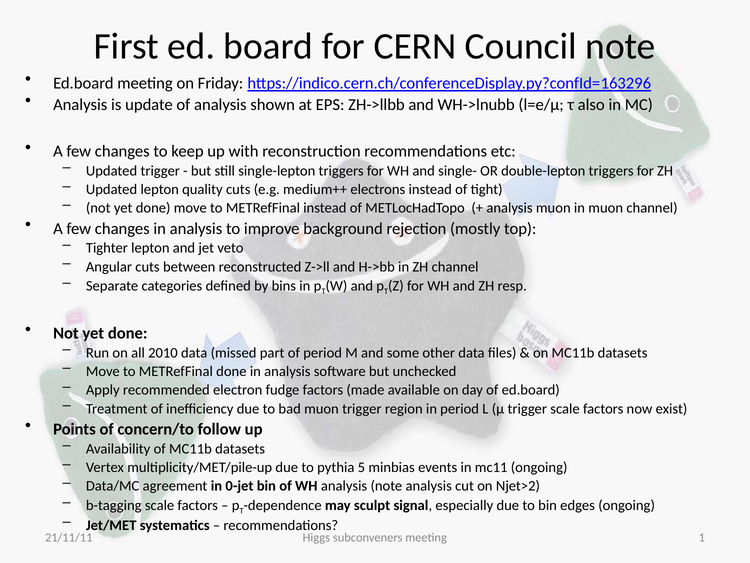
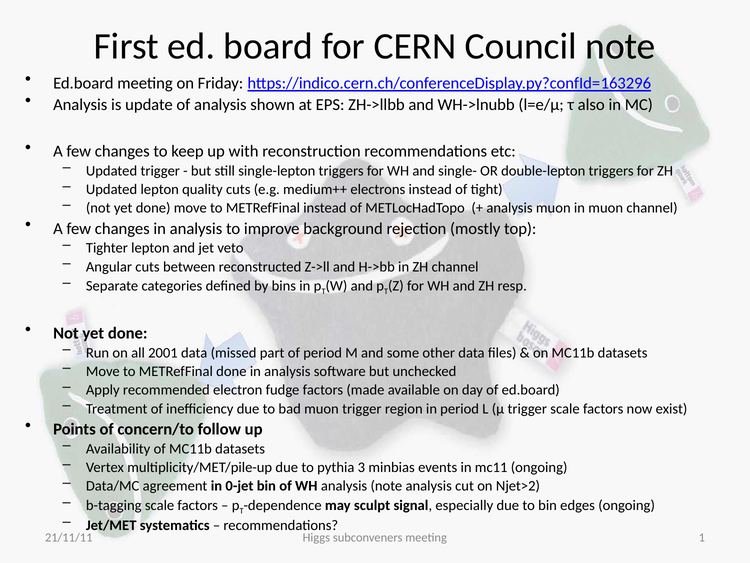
2010: 2010 -> 2001
5: 5 -> 3
